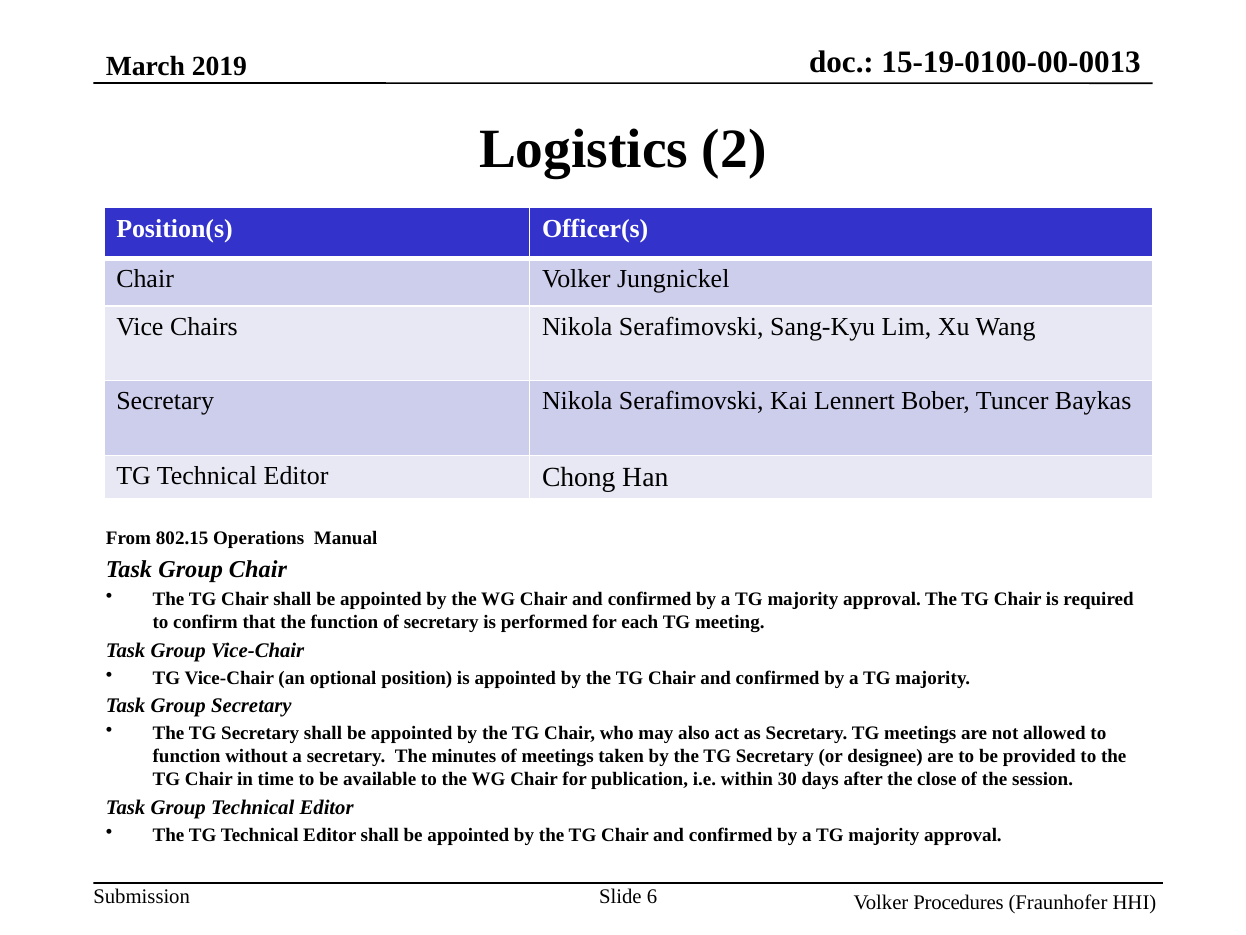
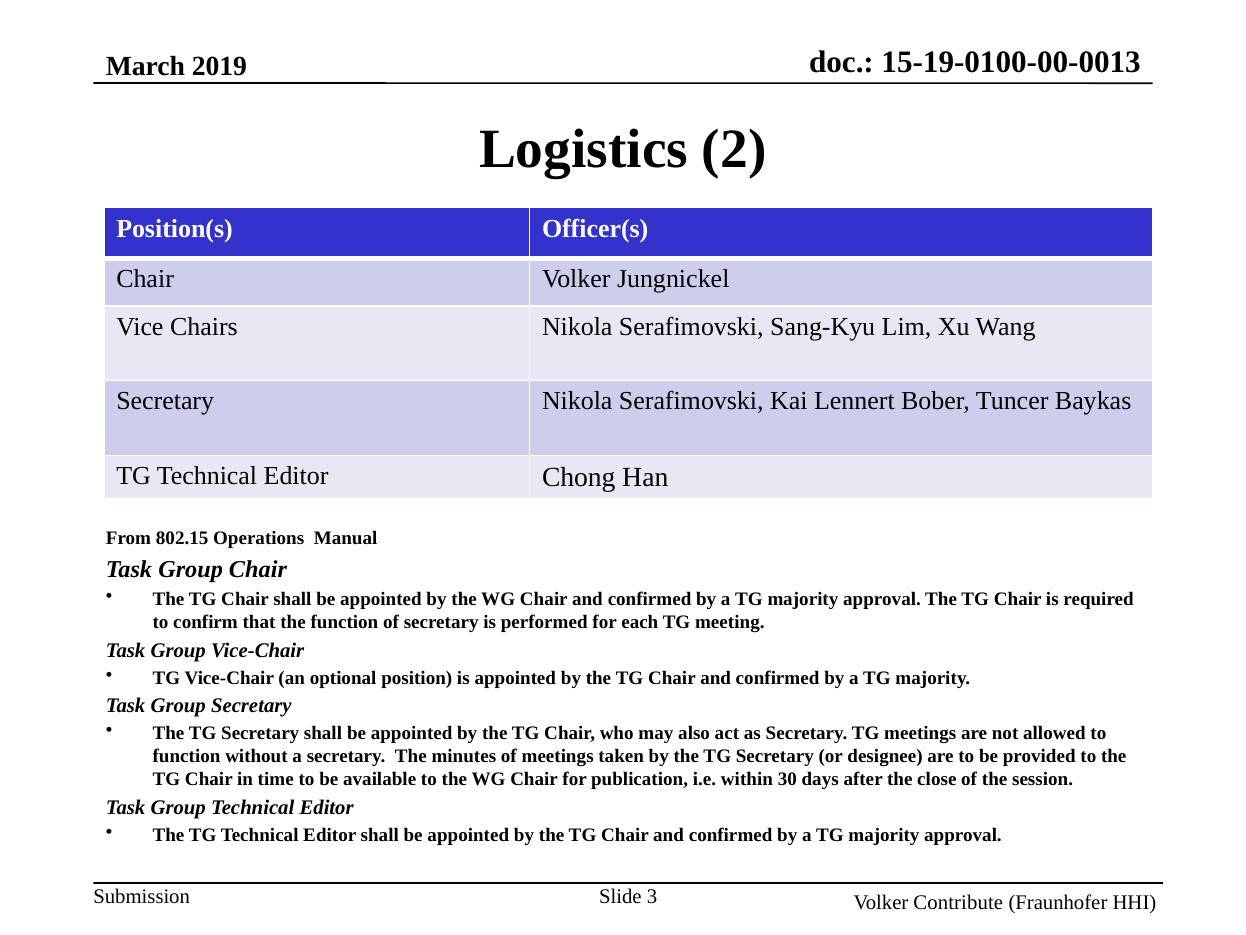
6: 6 -> 3
Procedures: Procedures -> Contribute
